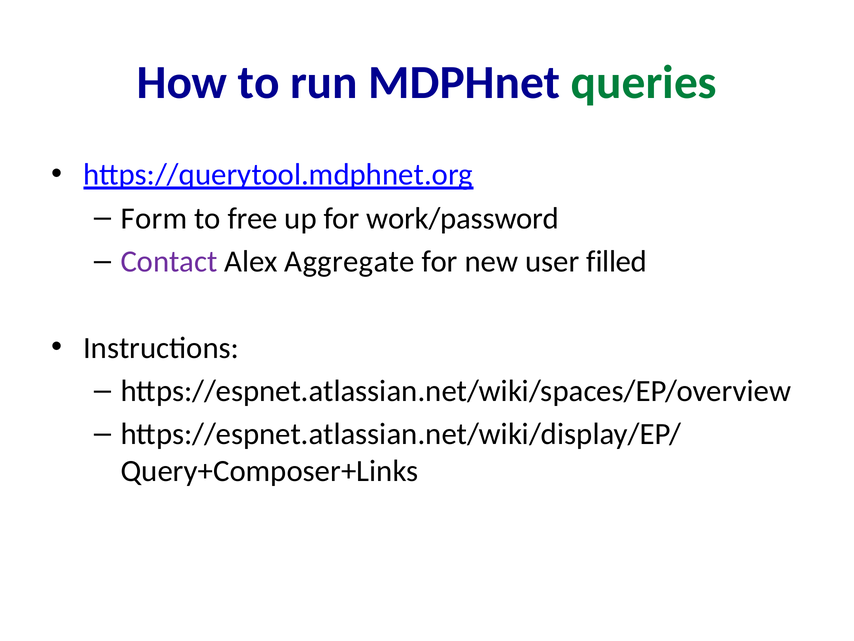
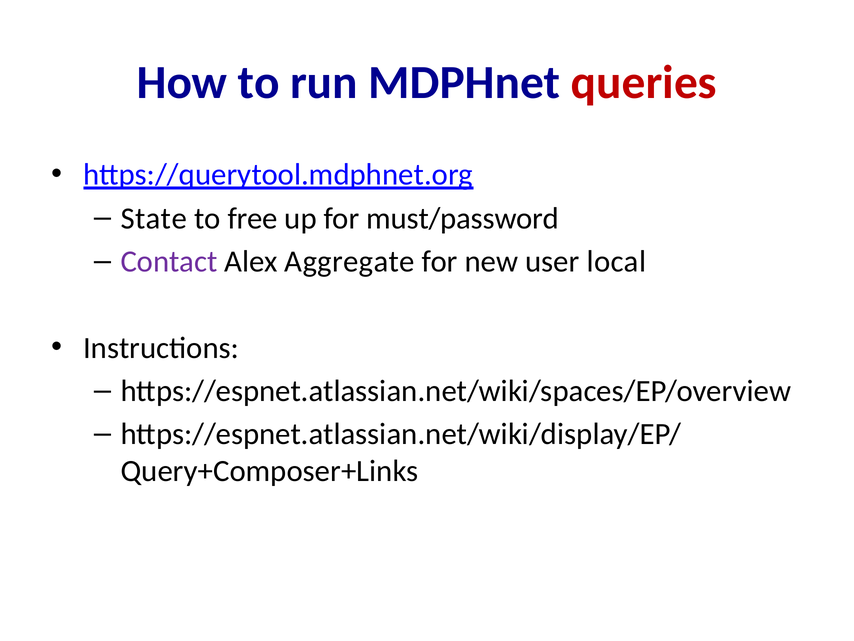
queries colour: green -> red
Form: Form -> State
work/password: work/password -> must/password
filled: filled -> local
